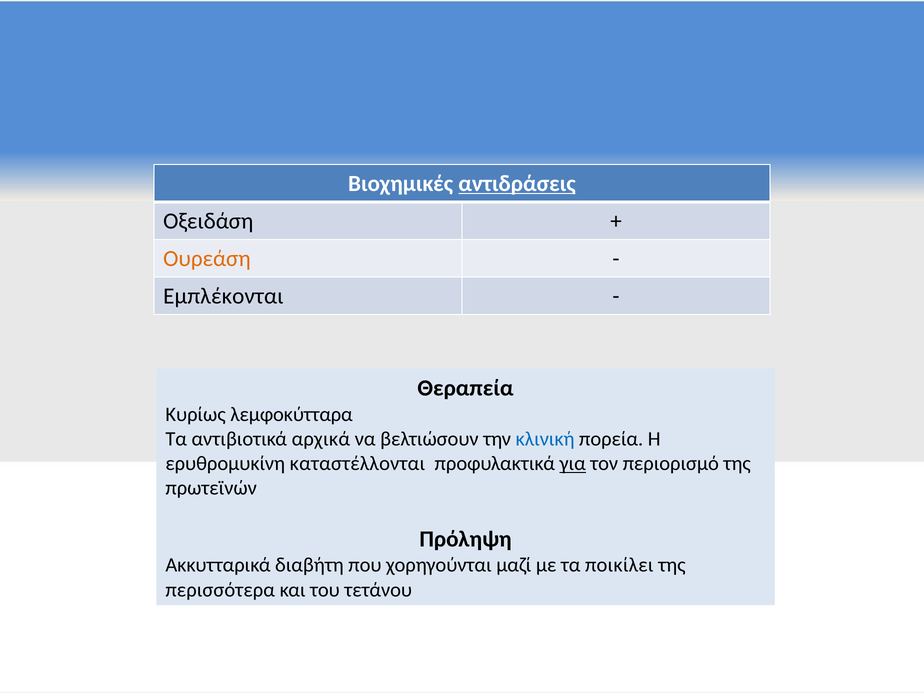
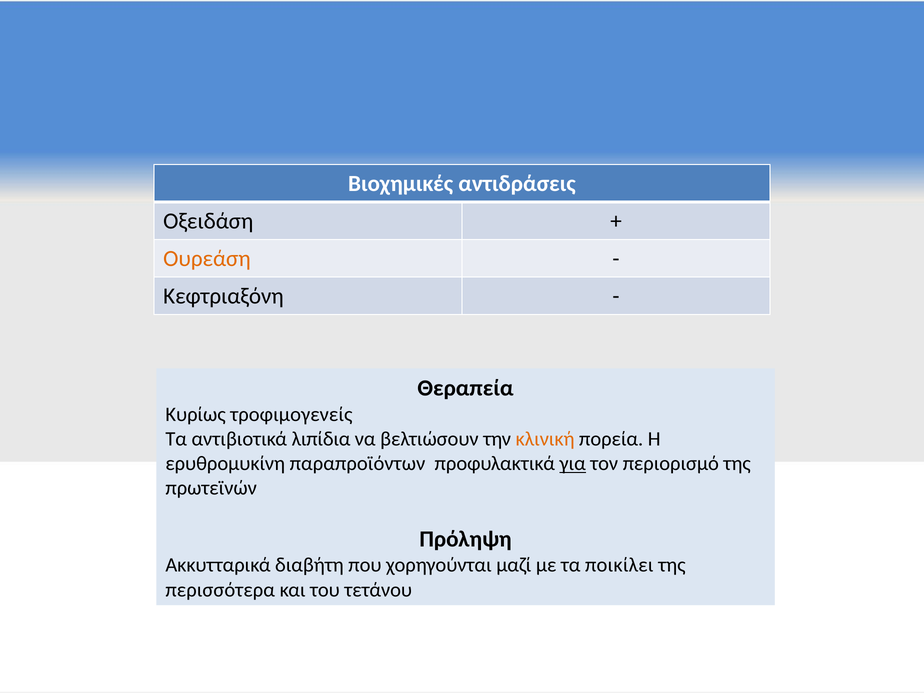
αντιδράσεις underline: present -> none
Εμπλέκονται: Εμπλέκονται -> Κεφτριαξόνη
λεμφοκύτταρα: λεμφοκύτταρα -> τροφιμογενείς
αρχικά: αρχικά -> λιπίδια
κλινική colour: blue -> orange
καταστέλλονται: καταστέλλονται -> παραπροϊόντων
